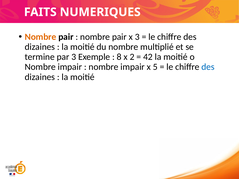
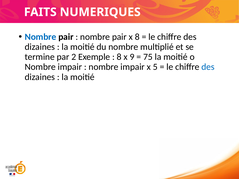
Nombre at (41, 37) colour: orange -> blue
x 3: 3 -> 8
par 3: 3 -> 2
2: 2 -> 9
42: 42 -> 75
